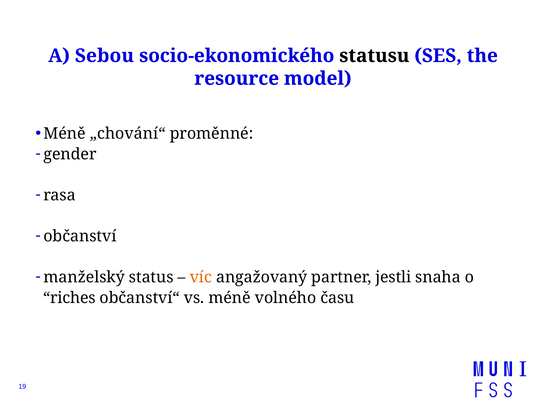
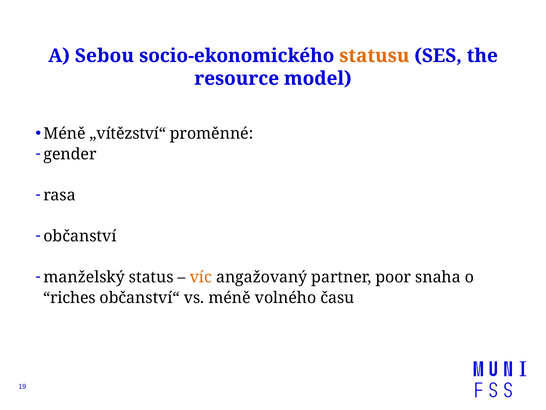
statusu colour: black -> orange
„chování“: „chování“ -> „vítězství“
jestli: jestli -> poor
